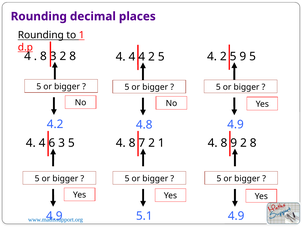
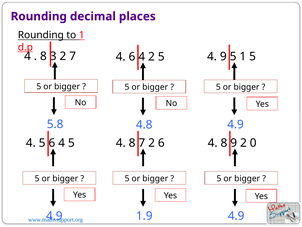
8 at (73, 56): 8 -> 7
2 at (223, 56): 2 -> 9
9 at (243, 56): 9 -> 1
4 at (132, 57): 4 -> 6
4.2: 4.2 -> 5.8
4 at (42, 143): 4 -> 5
3 at (62, 143): 3 -> 4
2 1: 1 -> 6
8 at (253, 143): 8 -> 0
5.1: 5.1 -> 1.9
